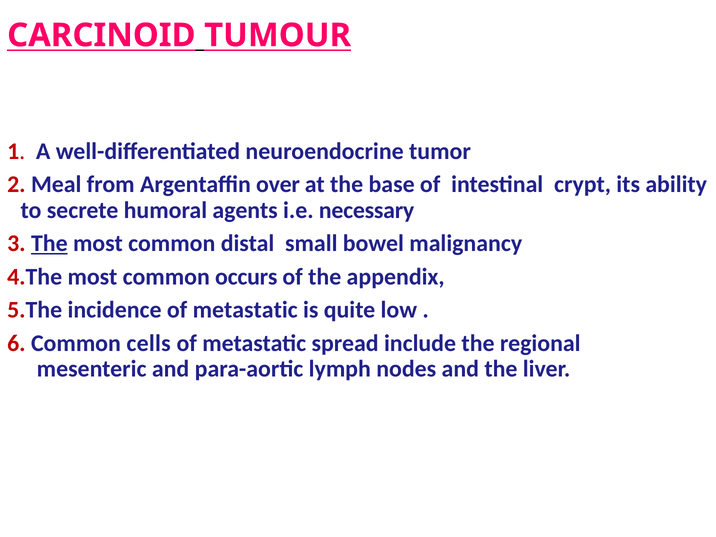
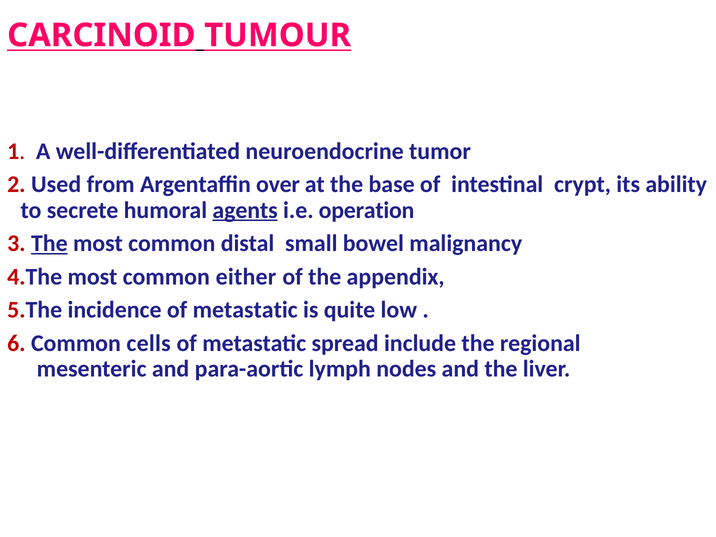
Meal: Meal -> Used
agents underline: none -> present
necessary: necessary -> operation
occurs: occurs -> either
